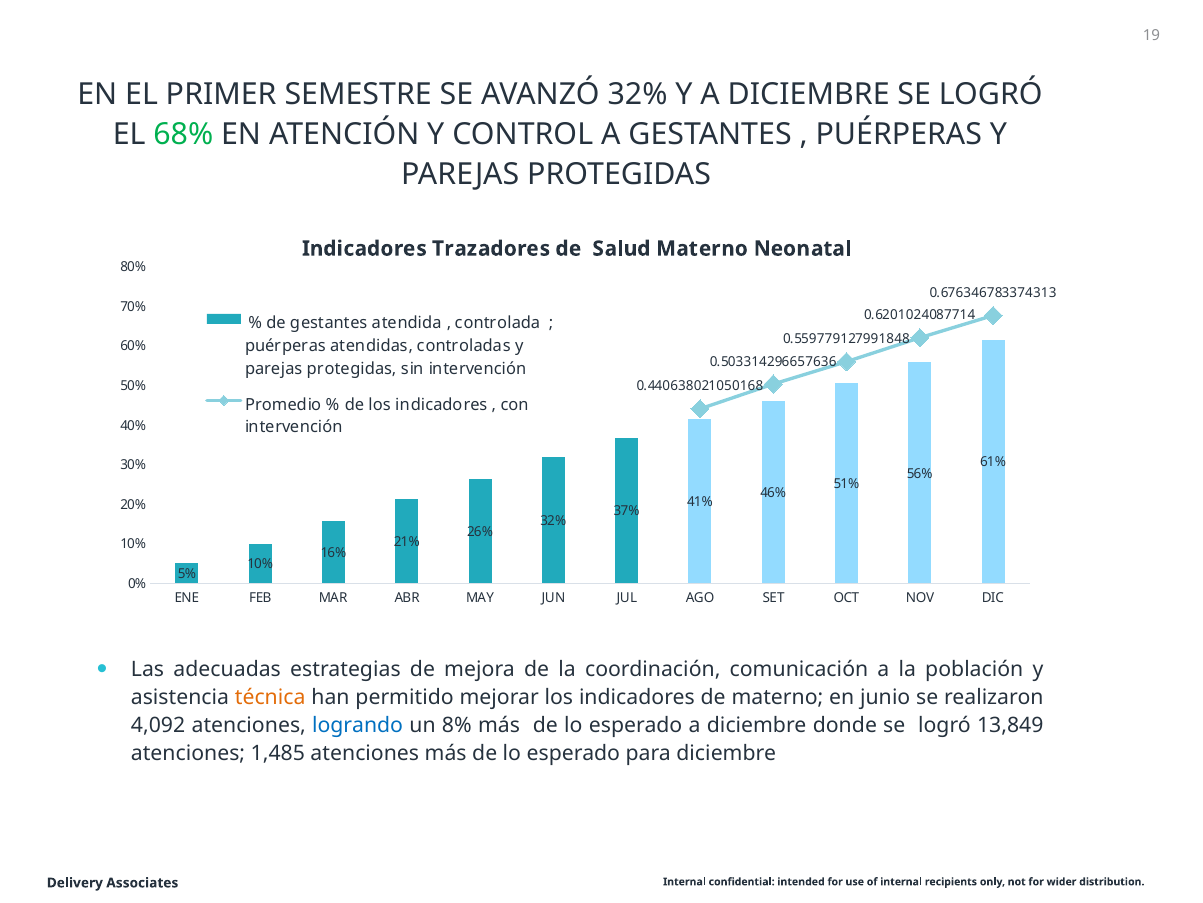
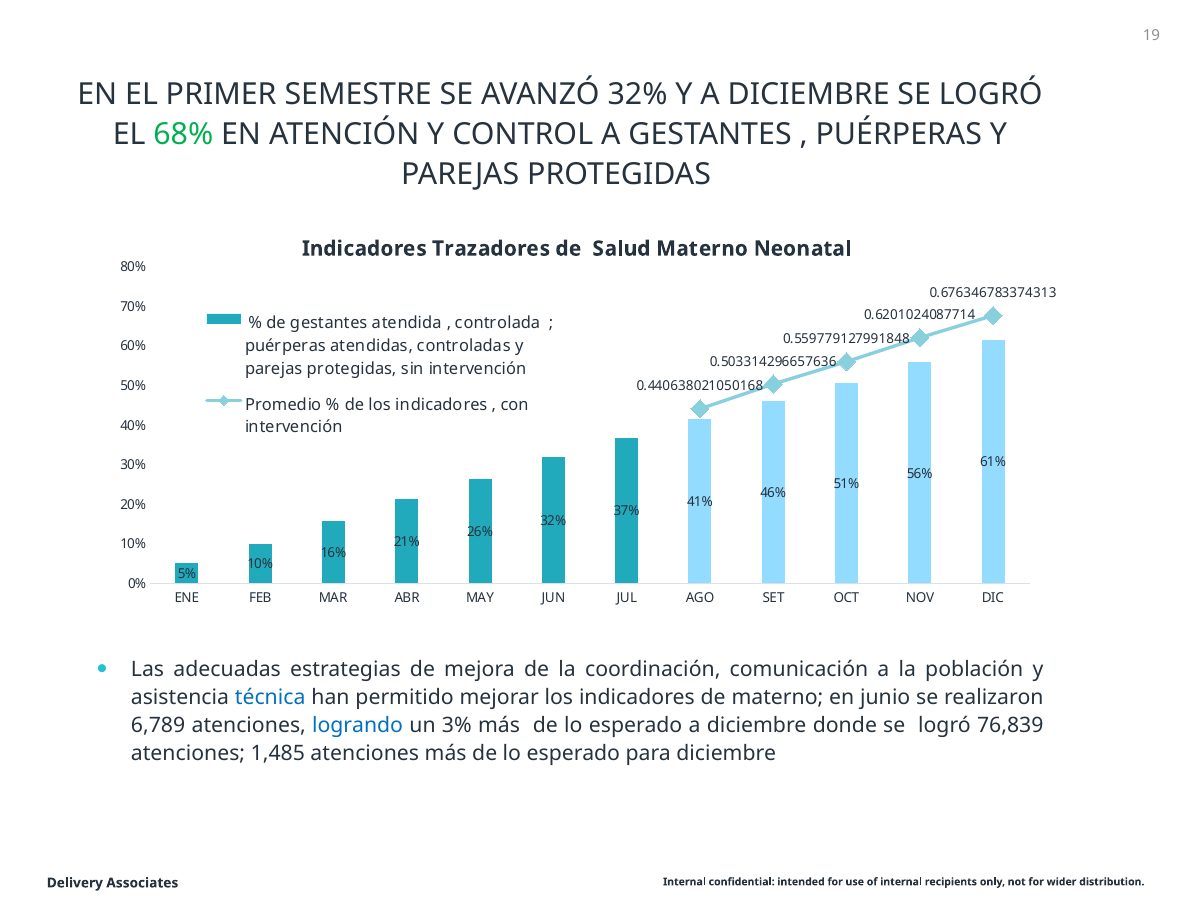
técnica colour: orange -> blue
4,092: 4,092 -> 6,789
8%: 8% -> 3%
13,849: 13,849 -> 76,839
